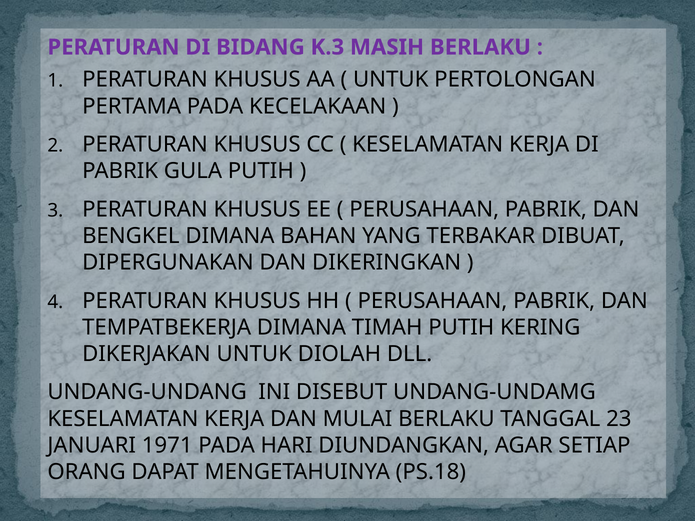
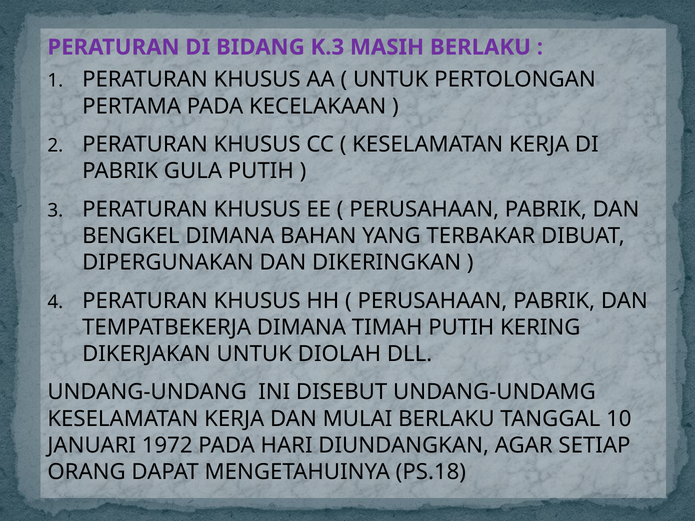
23: 23 -> 10
1971: 1971 -> 1972
